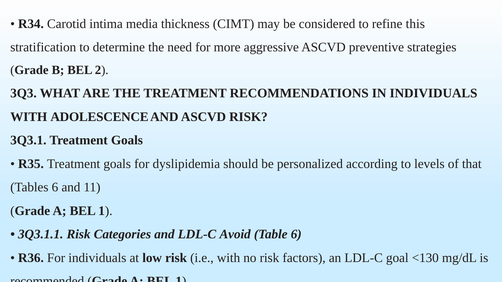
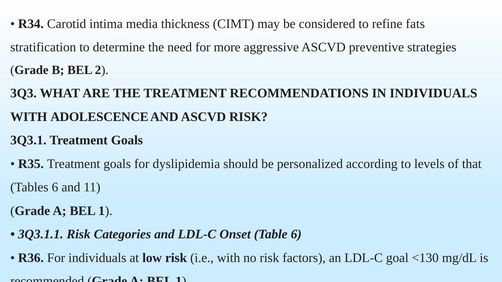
this: this -> fats
Avoid: Avoid -> Onset
